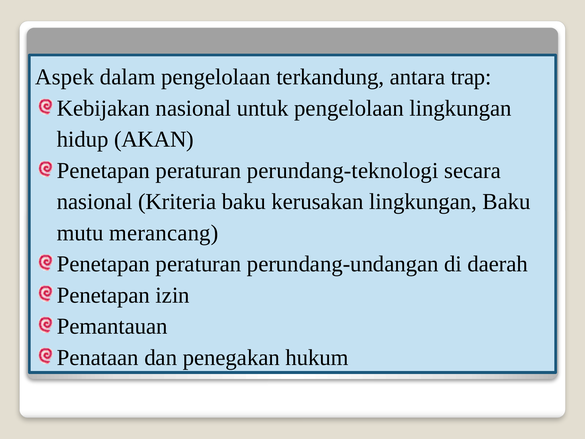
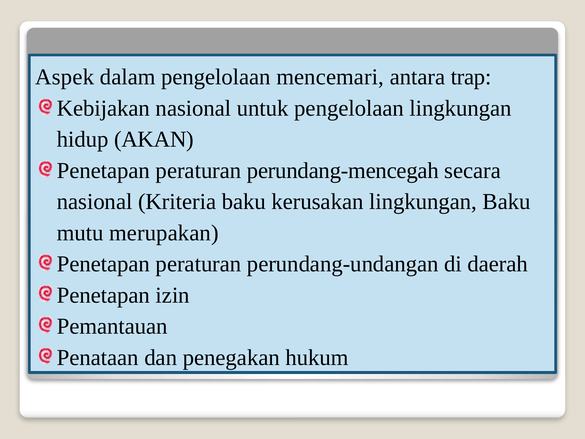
terkandung: terkandung -> mencemari
perundang-teknologi: perundang-teknologi -> perundang-mencegah
merancang: merancang -> merupakan
